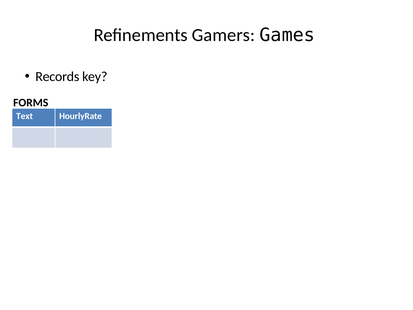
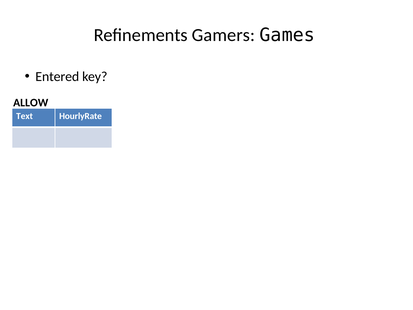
Records: Records -> Entered
FORMS: FORMS -> ALLOW
